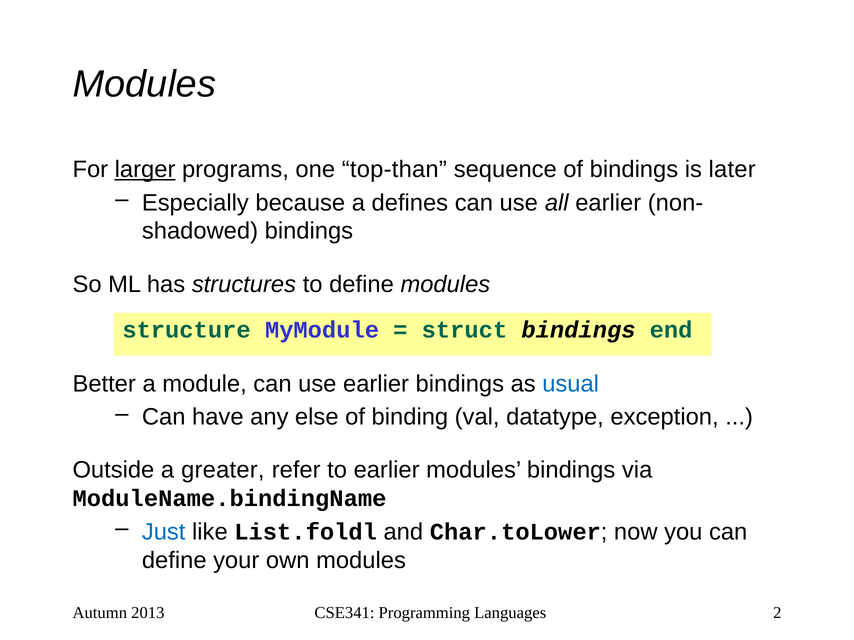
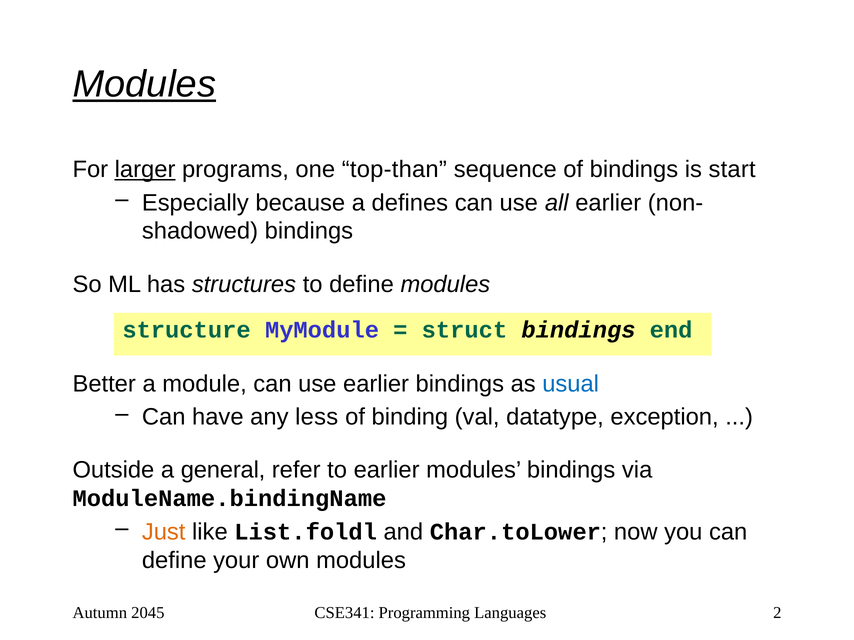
Modules at (144, 84) underline: none -> present
later: later -> start
else: else -> less
greater: greater -> general
Just colour: blue -> orange
2013: 2013 -> 2045
